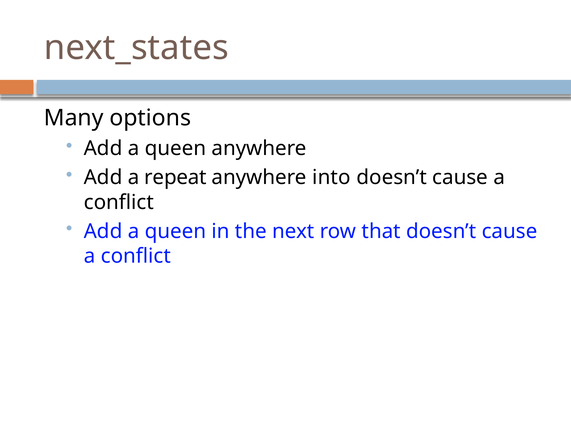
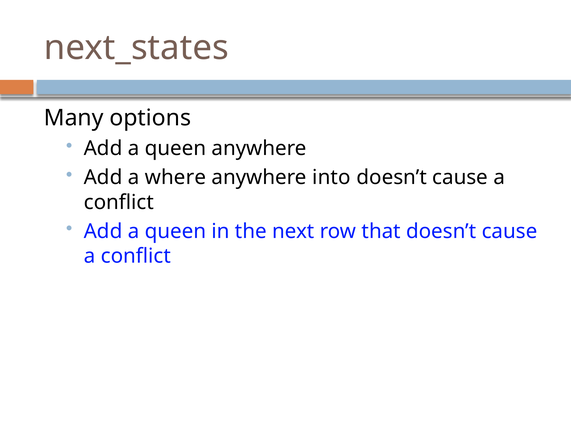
repeat: repeat -> where
